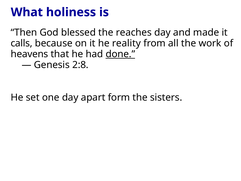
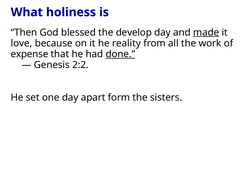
reaches: reaches -> develop
made underline: none -> present
calls: calls -> love
heavens: heavens -> expense
2:8: 2:8 -> 2:2
